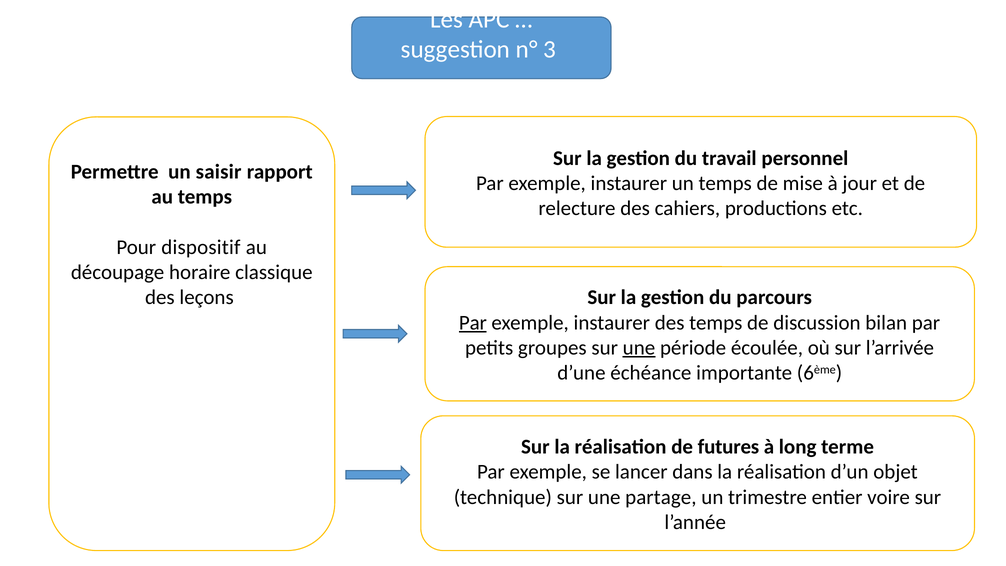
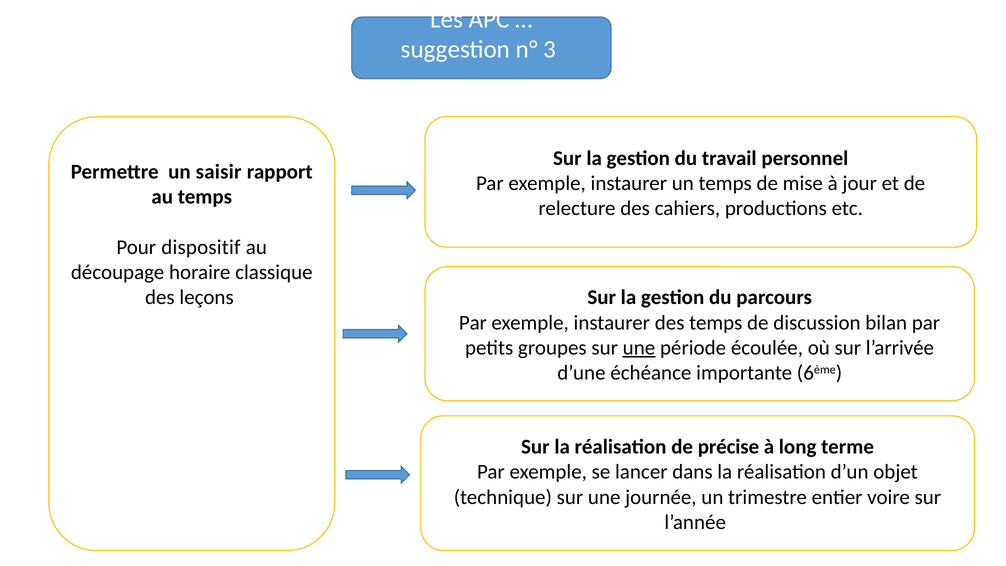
Par at (473, 323) underline: present -> none
futures: futures -> précise
partage: partage -> journée
